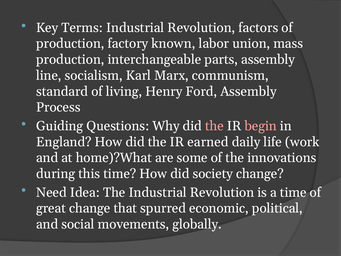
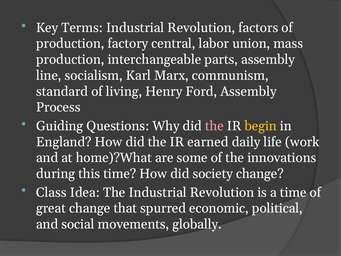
known: known -> central
begin colour: pink -> yellow
Need: Need -> Class
